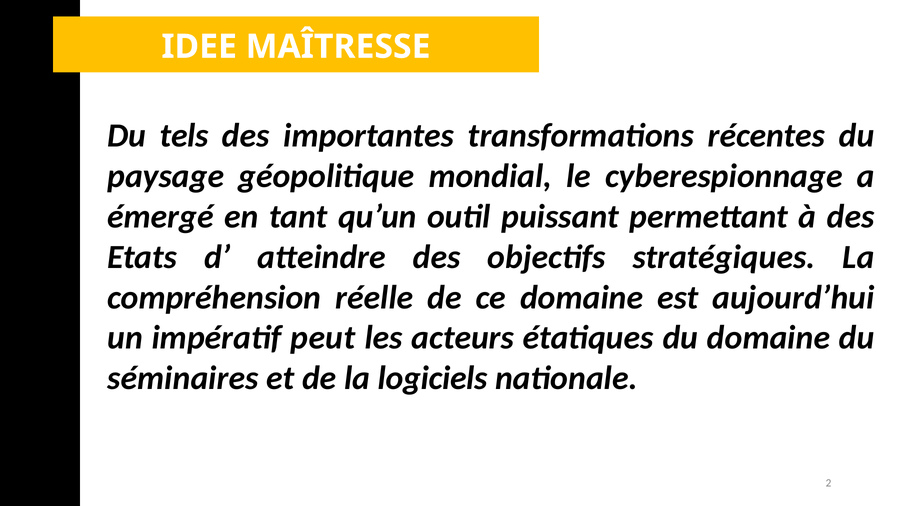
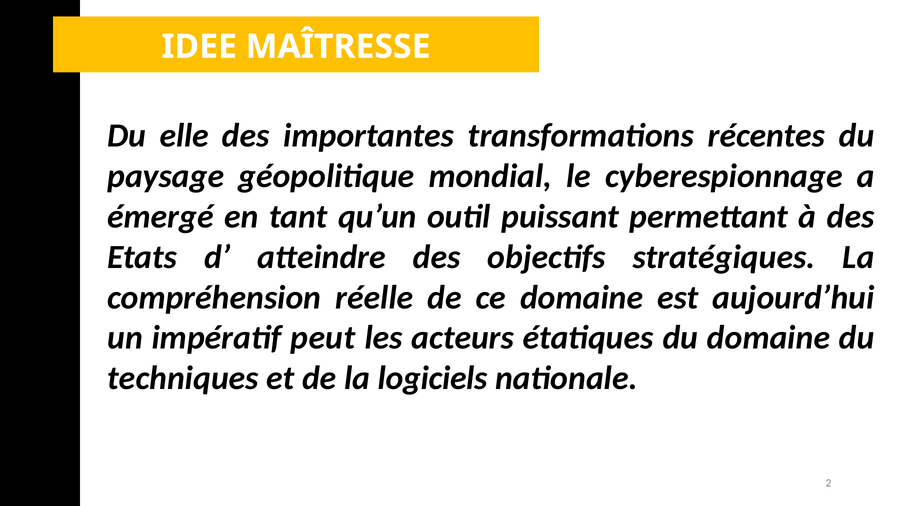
tels: tels -> elle
séminaires: séminaires -> techniques
